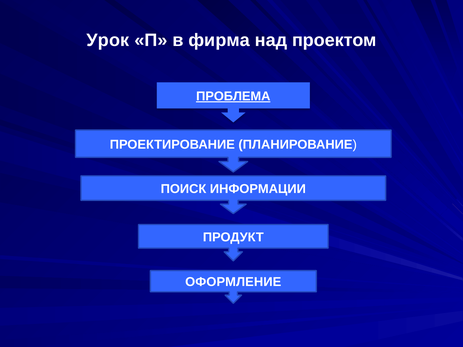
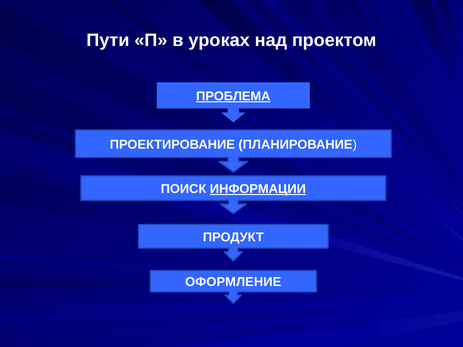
Урок: Урок -> Пути
фирма: фирма -> уроках
ИНФОРМАЦИИ underline: none -> present
